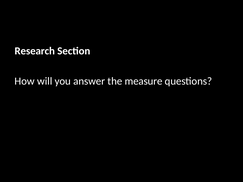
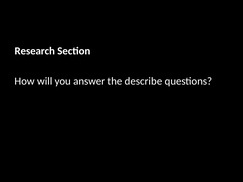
measure: measure -> describe
